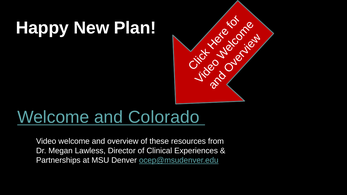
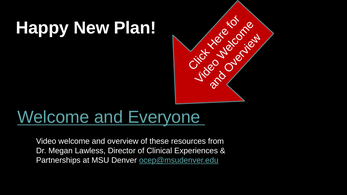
Colorado: Colorado -> Everyone
